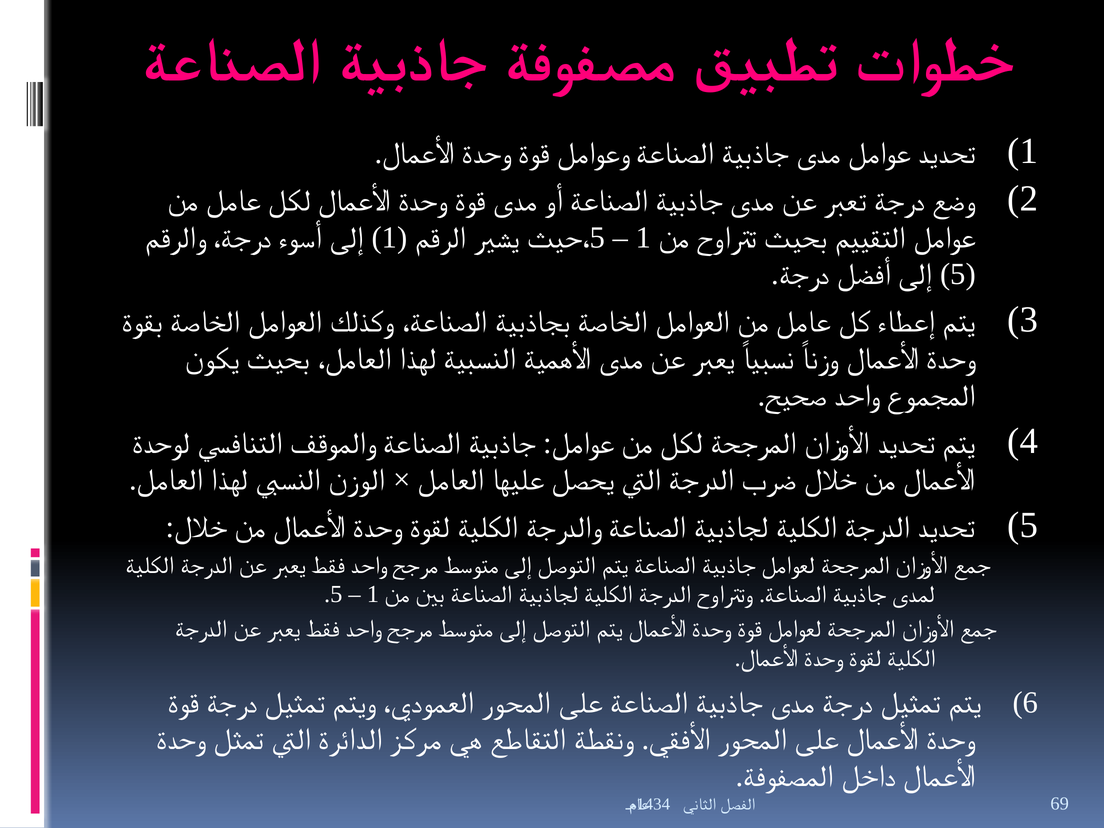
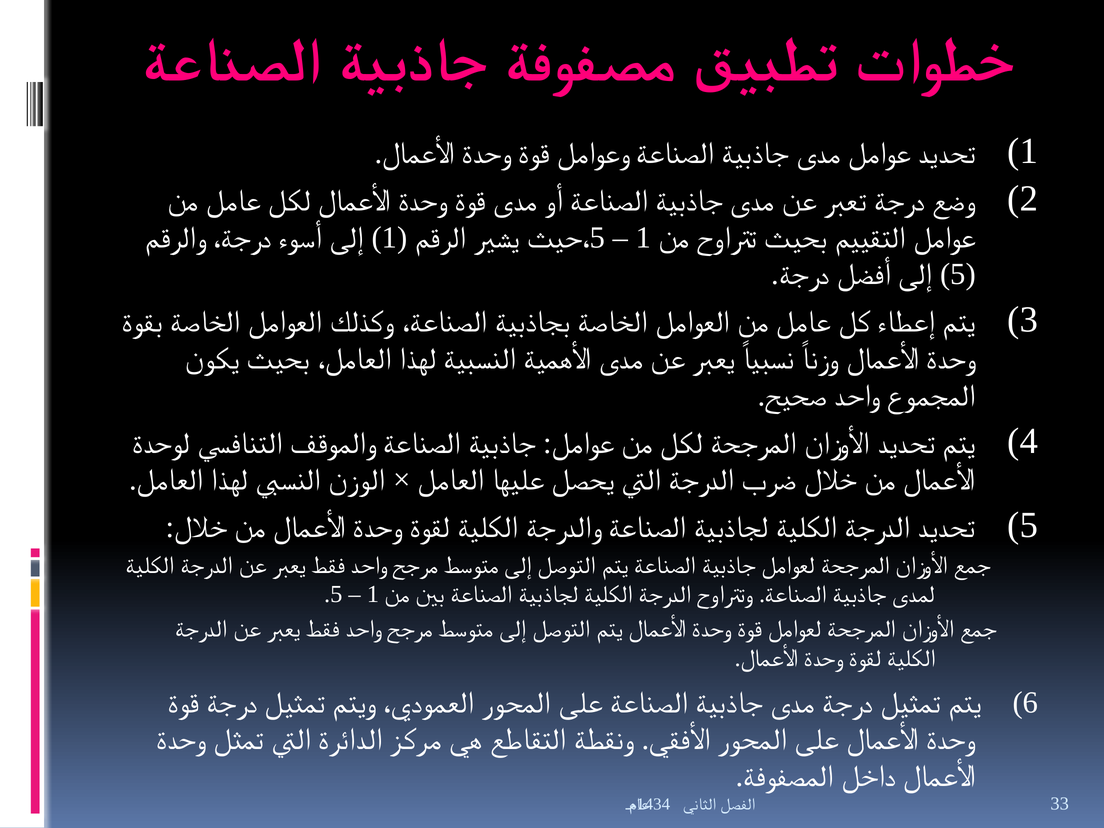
69: 69 -> 33
